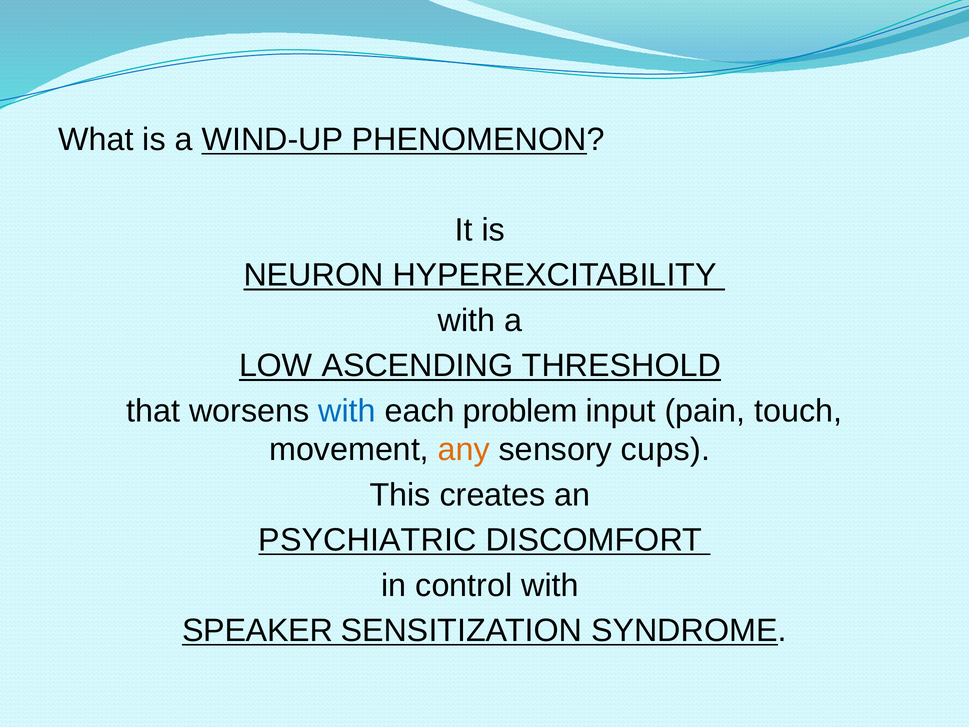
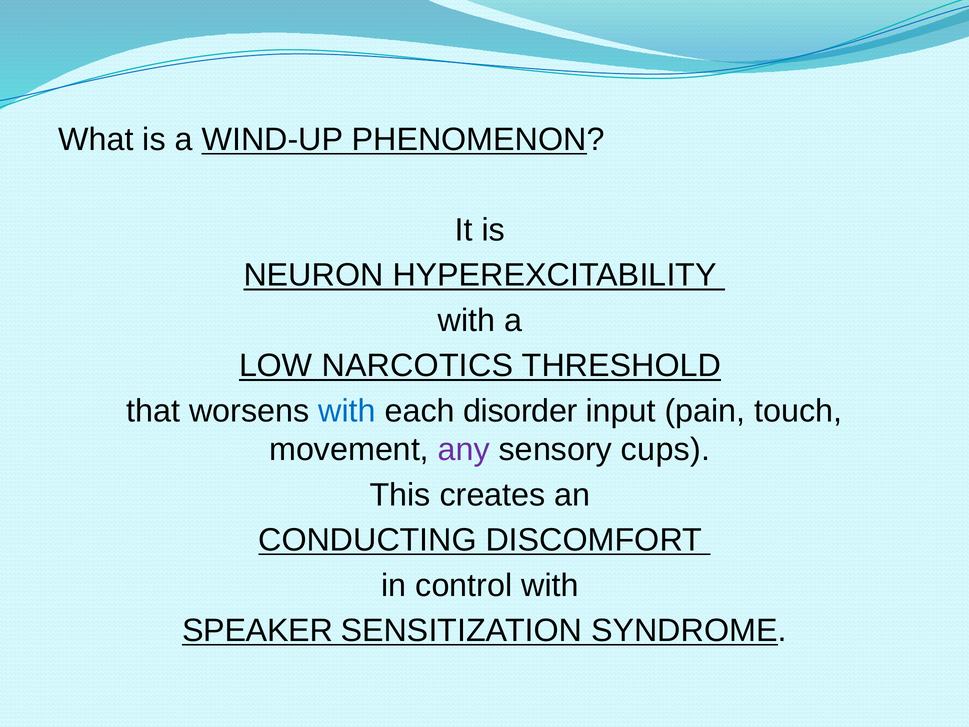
ASCENDING: ASCENDING -> NARCOTICS
problem: problem -> disorder
any colour: orange -> purple
PSYCHIATRIC: PSYCHIATRIC -> CONDUCTING
